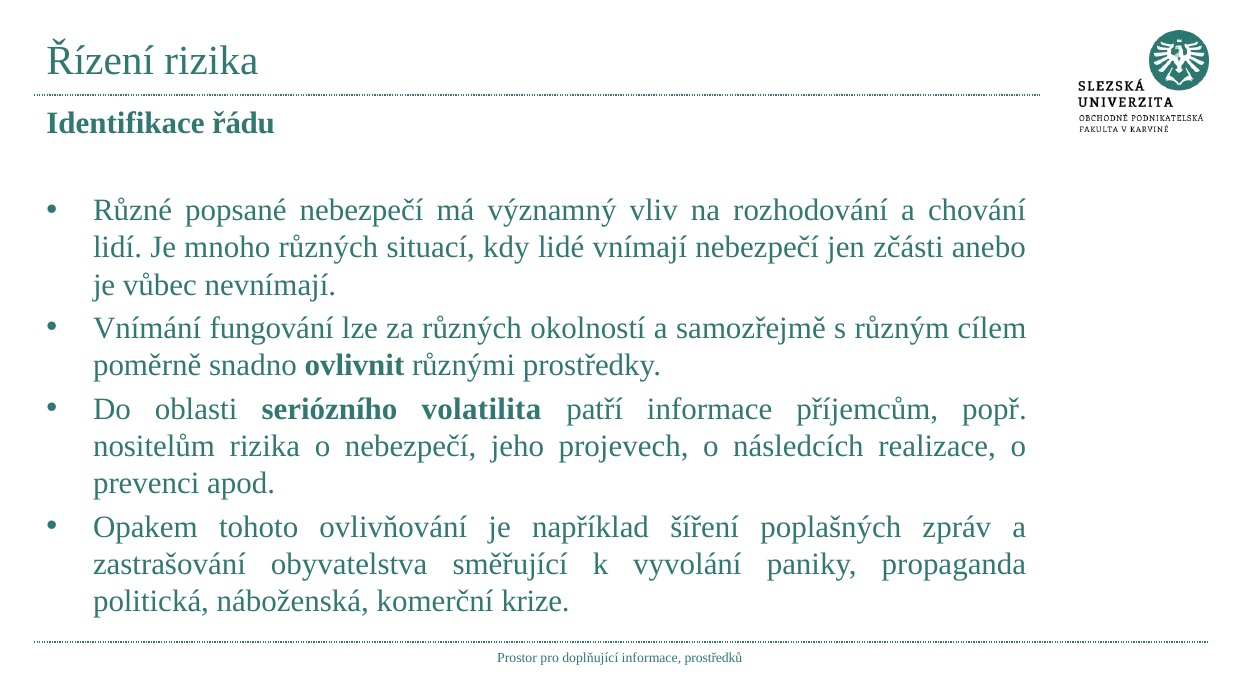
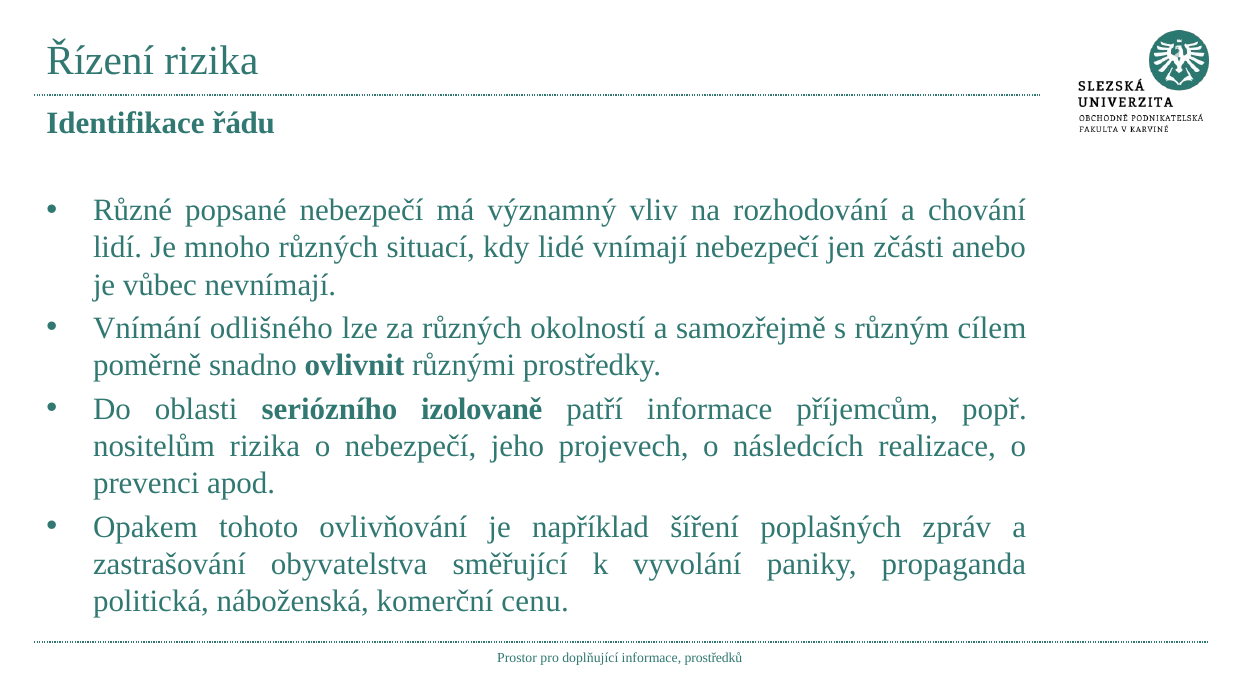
fungování: fungování -> odlišného
volatilita: volatilita -> izolovaně
krize: krize -> cenu
